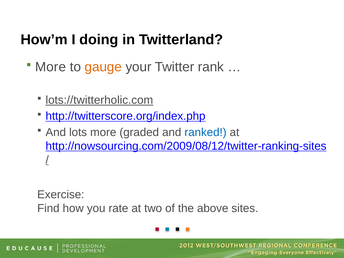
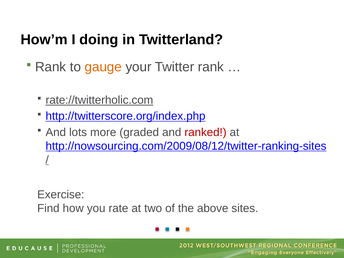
More at (51, 67): More -> Rank
lots://twitterholic.com: lots://twitterholic.com -> rate://twitterholic.com
ranked colour: blue -> red
